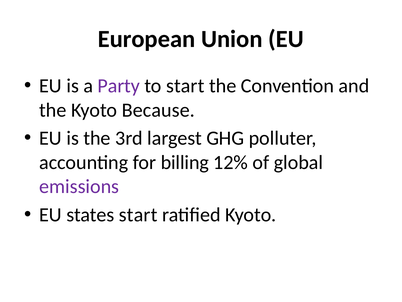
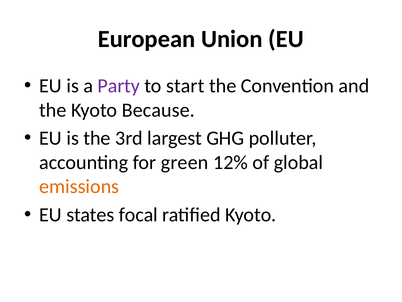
billing: billing -> green
emissions colour: purple -> orange
states start: start -> focal
